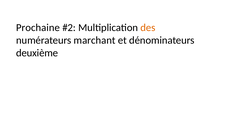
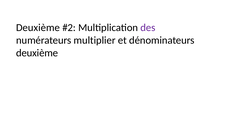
Prochaine at (38, 28): Prochaine -> Deuxième
des colour: orange -> purple
marchant: marchant -> multiplier
